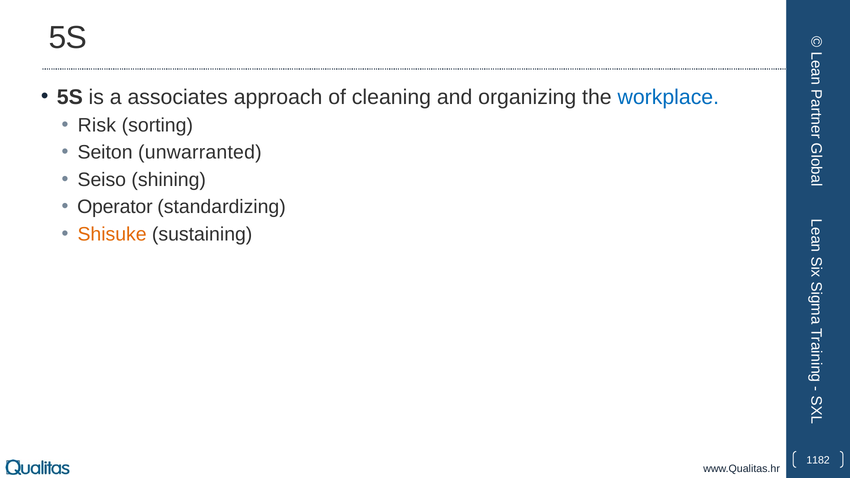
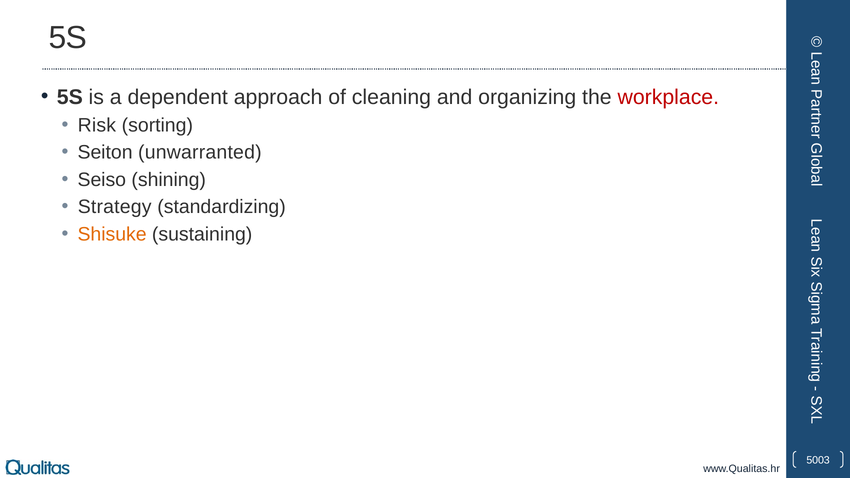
associates: associates -> dependent
workplace colour: blue -> red
Operator: Operator -> Strategy
1182: 1182 -> 5003
